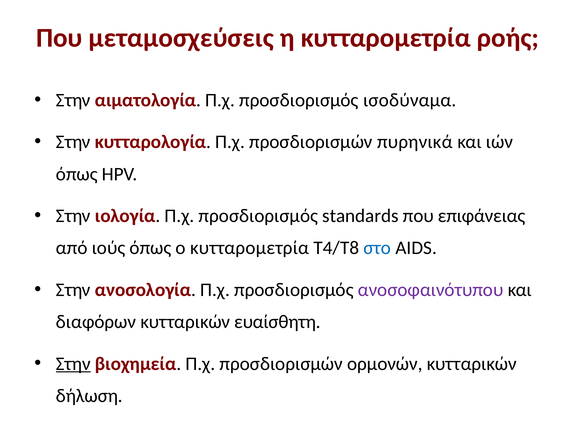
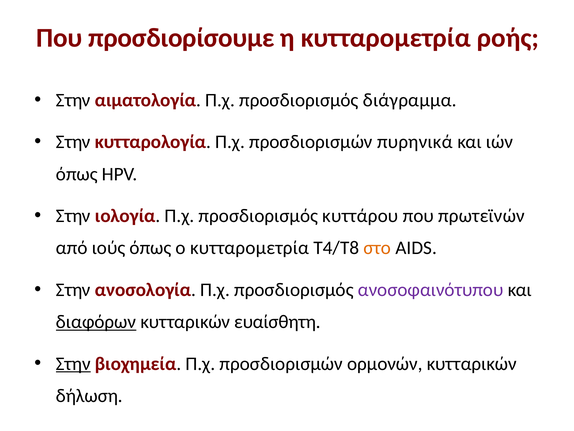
μεταμοσχεύσεις: μεταμοσχεύσεις -> προσδιορίσουμε
ισοδύναμα: ισοδύναμα -> διάγραμμα
standards: standards -> κυττάρου
επιφάνειας: επιφάνειας -> πρωτεϊνών
στο colour: blue -> orange
διαφόρων underline: none -> present
